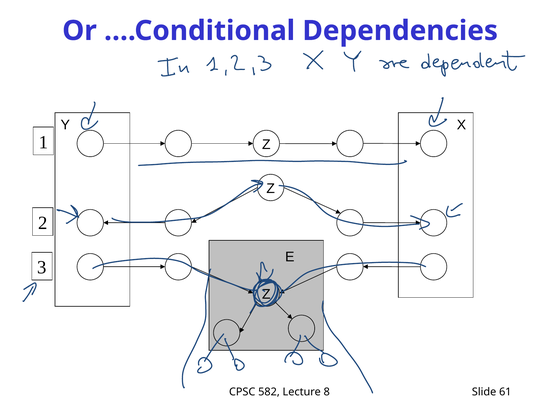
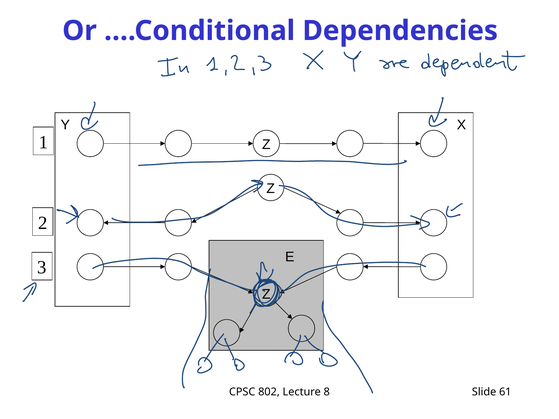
582: 582 -> 802
